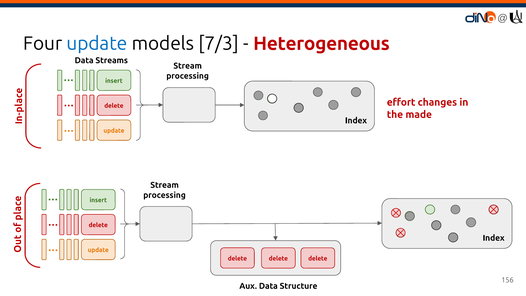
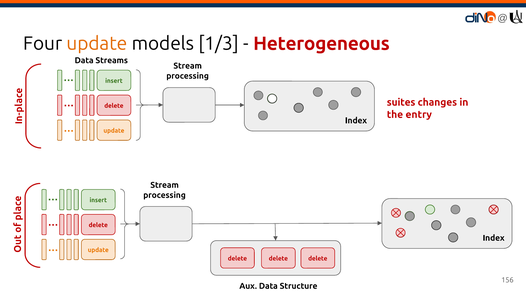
update at (97, 44) colour: blue -> orange
7/3: 7/3 -> 1/3
effort: effort -> suites
made: made -> entry
